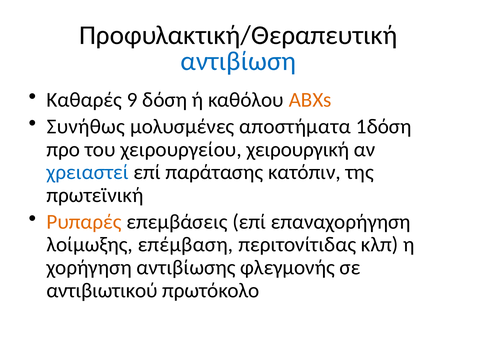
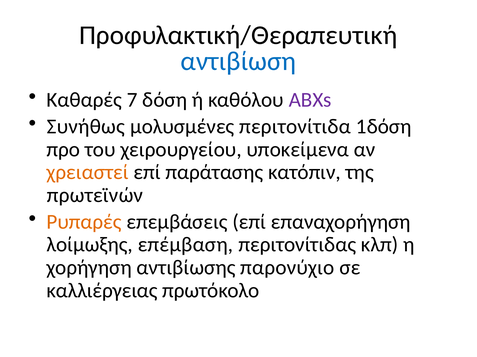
9: 9 -> 7
ABXs colour: orange -> purple
αποστήματα: αποστήματα -> περιτονίτιδα
χειρουργική: χειρουργική -> υποκείμενα
χρειαστεί colour: blue -> orange
πρωτεϊνική: πρωτεϊνική -> πρωτεϊνών
φλεγμονής: φλεγμονής -> παρονύχιο
αντιβιωτικού: αντιβιωτικού -> καλλιέργειας
